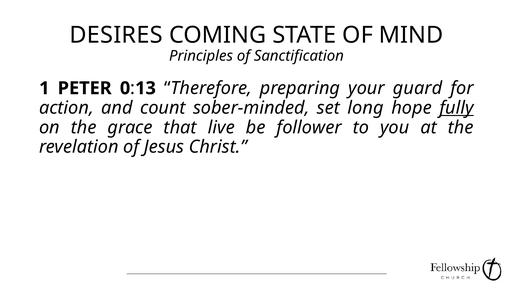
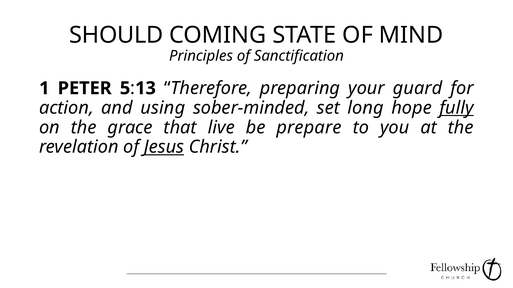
DESIRES: DESIRES -> SHOULD
0: 0 -> 5
count: count -> using
follower: follower -> prepare
Jesus underline: none -> present
